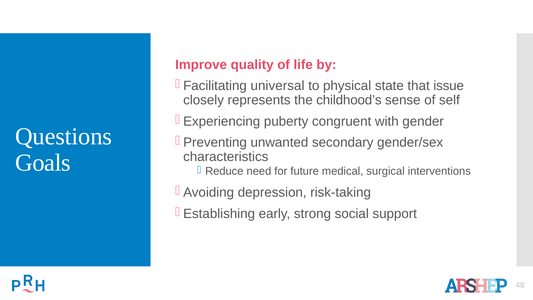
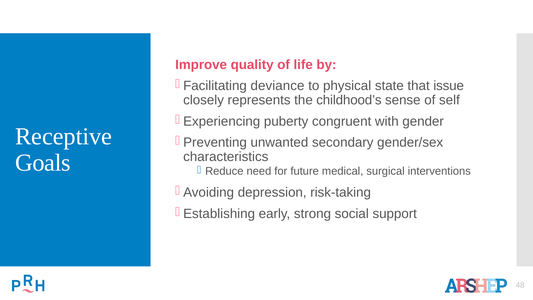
universal: universal -> deviance
Questions: Questions -> Receptive
